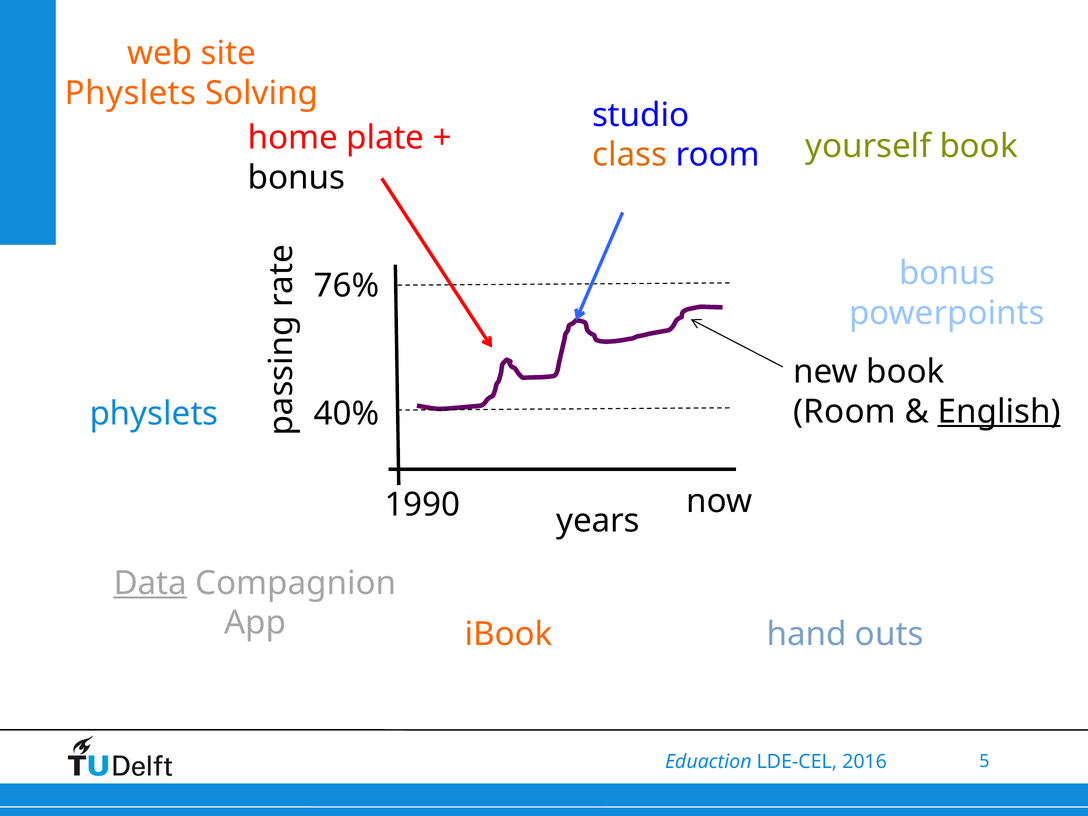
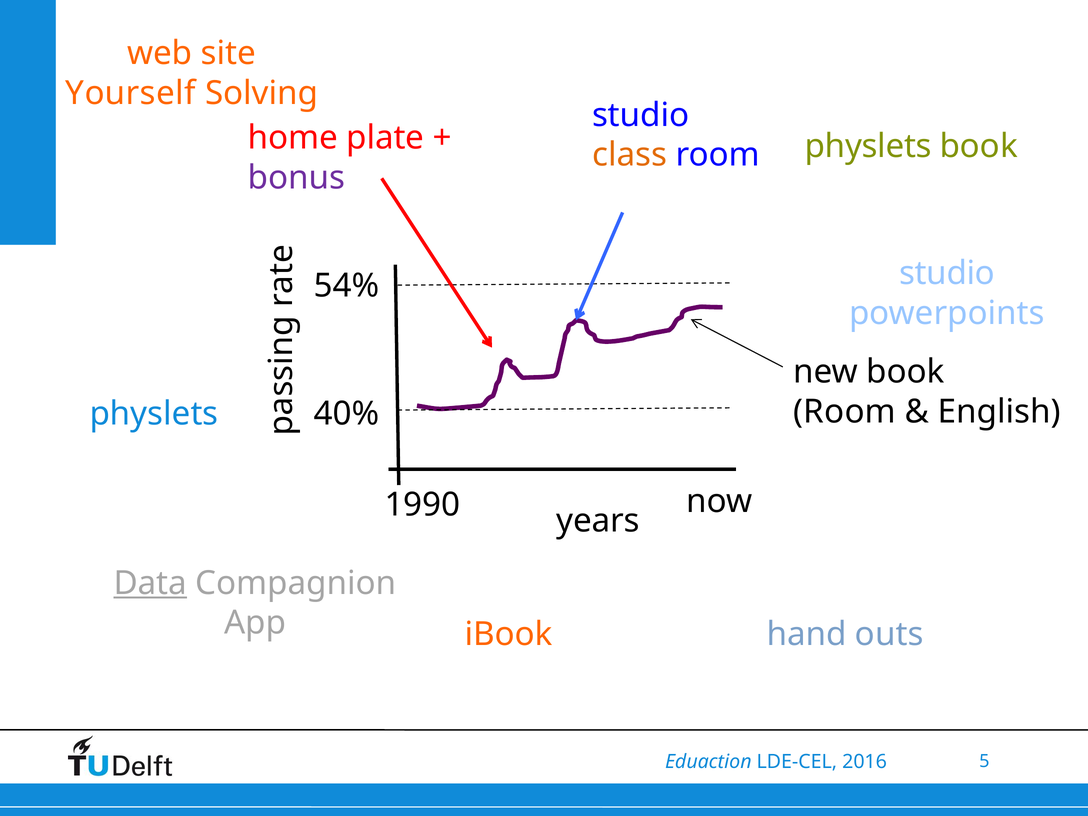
Physlets at (130, 93): Physlets -> Yourself
room yourself: yourself -> physlets
bonus at (296, 178) colour: black -> purple
bonus at (947, 273): bonus -> studio
76%: 76% -> 54%
English underline: present -> none
